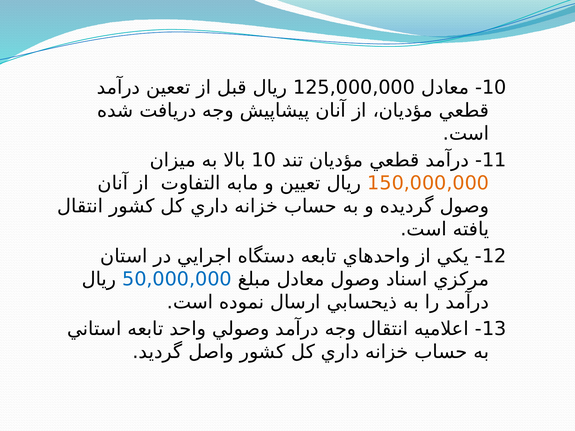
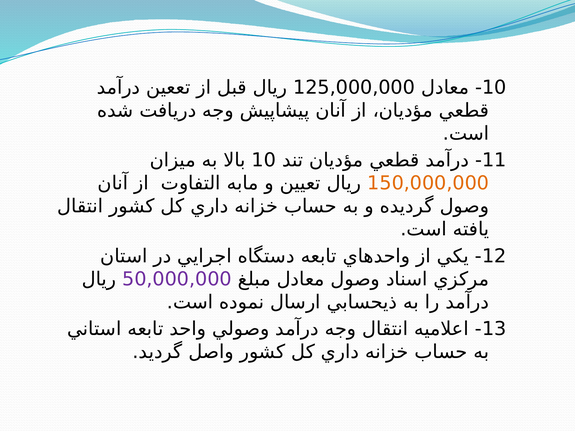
50,000,000 colour: blue -> purple
